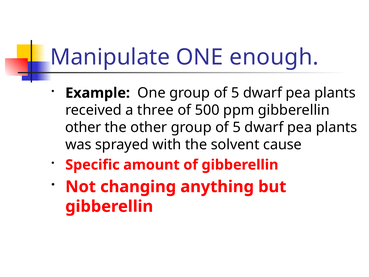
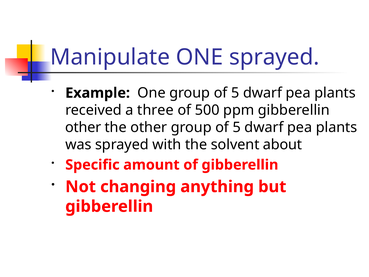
ONE enough: enough -> sprayed
cause: cause -> about
